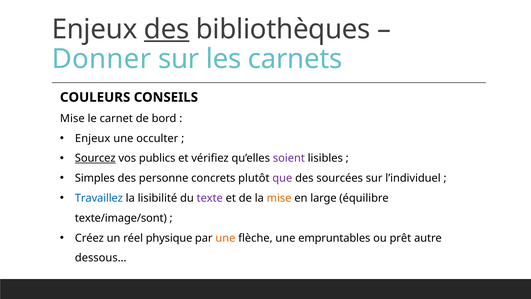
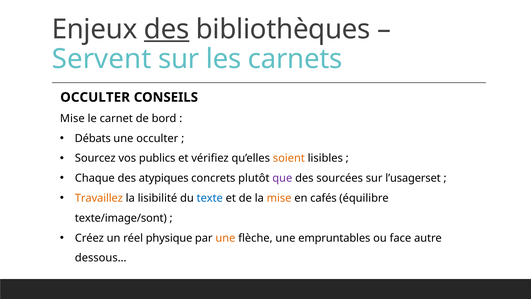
Donner: Donner -> Servent
COULEURS at (95, 97): COULEURS -> OCCULTER
Enjeux at (93, 138): Enjeux -> Débats
Sourcez underline: present -> none
soient colour: purple -> orange
Simples: Simples -> Chaque
personne: personne -> atypiques
l’individuel: l’individuel -> l’usagerset
Travaillez colour: blue -> orange
texte colour: purple -> blue
large: large -> cafés
prêt: prêt -> face
